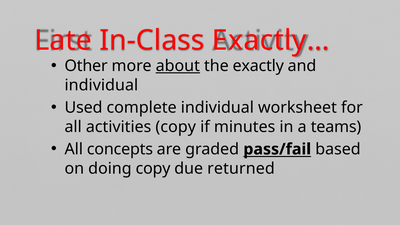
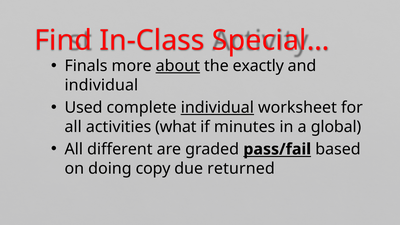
Late: Late -> Find
Exactly…: Exactly… -> Special…
Other: Other -> Finals
individual at (217, 108) underline: none -> present
activities copy: copy -> what
teams: teams -> global
concepts: concepts -> different
